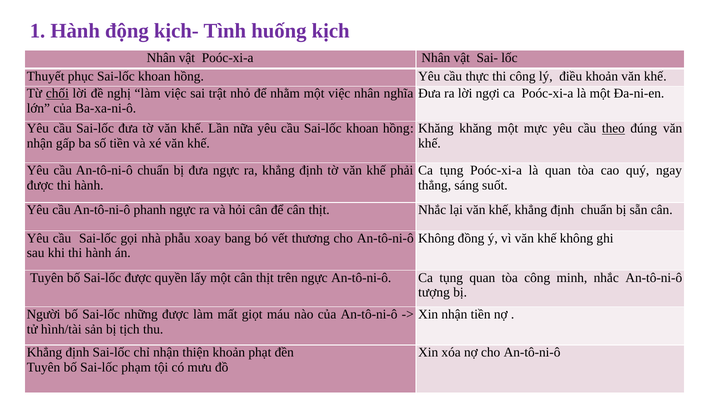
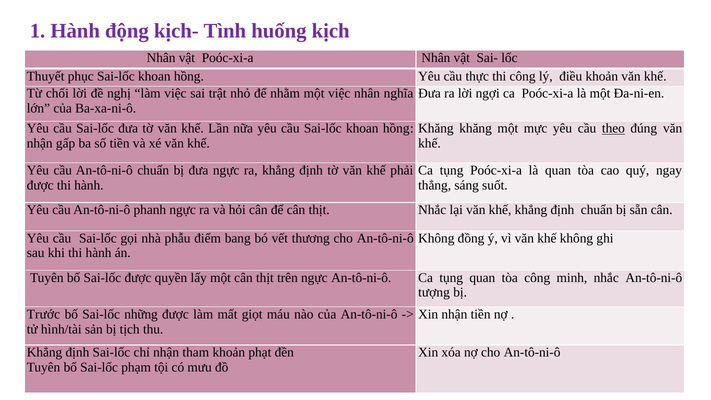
chối underline: present -> none
xoay: xoay -> điểm
Người: Người -> Trước
thiện: thiện -> tham
